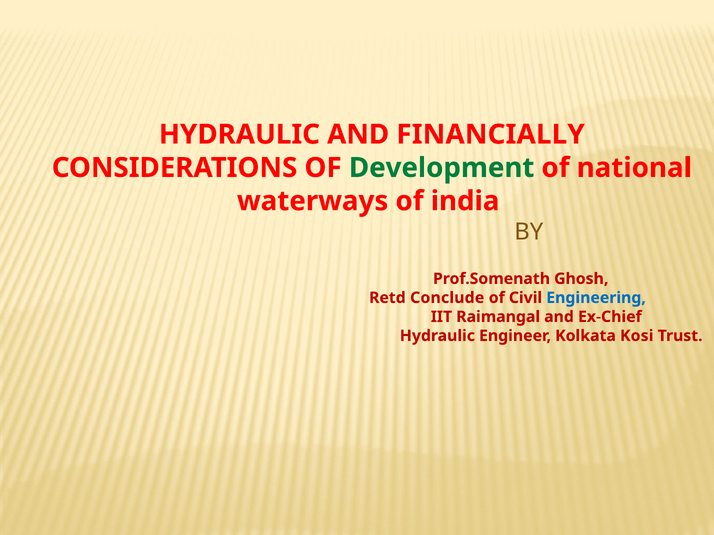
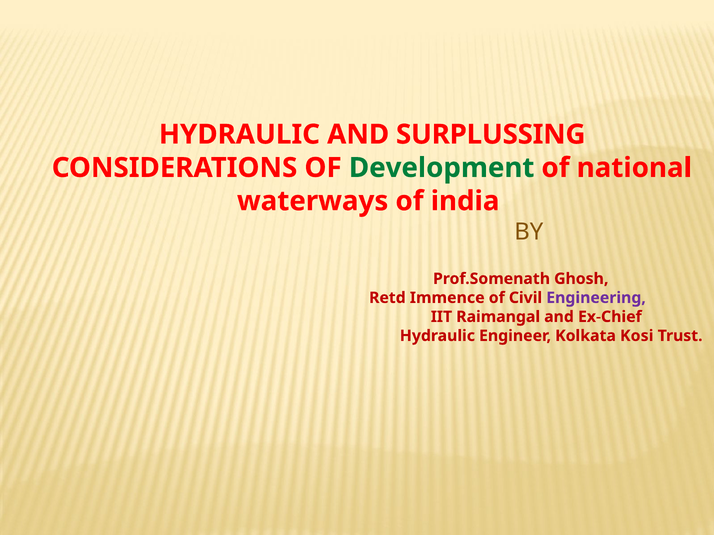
FINANCIALLY: FINANCIALLY -> SURPLUSSING
Conclude: Conclude -> Immence
Engineering colour: blue -> purple
